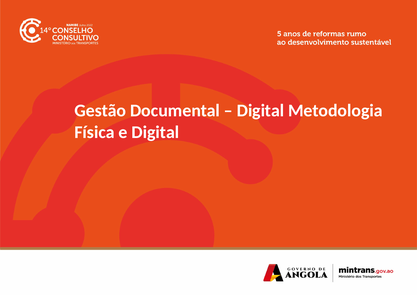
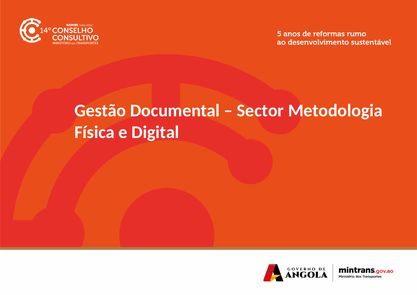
Digital at (260, 111): Digital -> Sector
